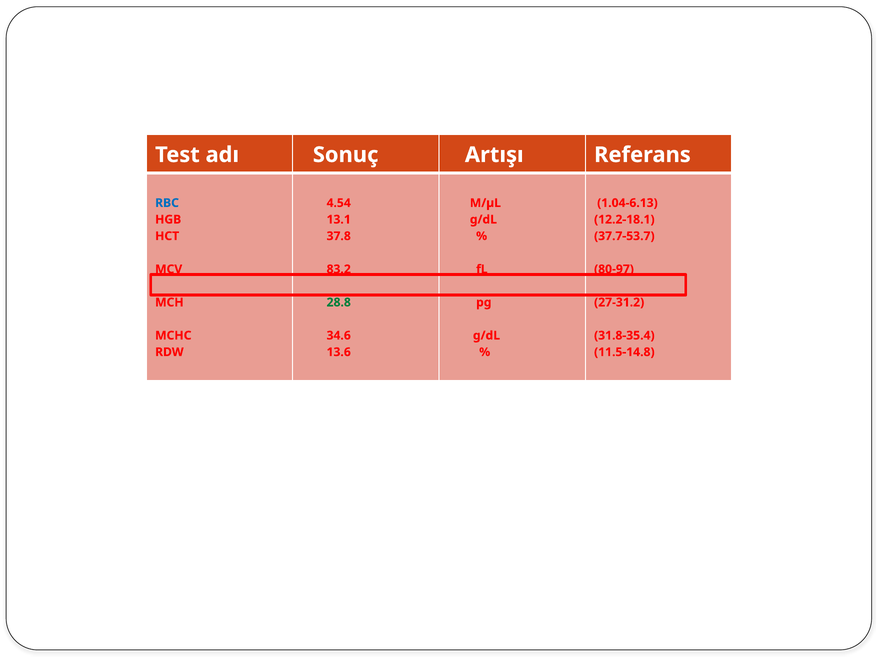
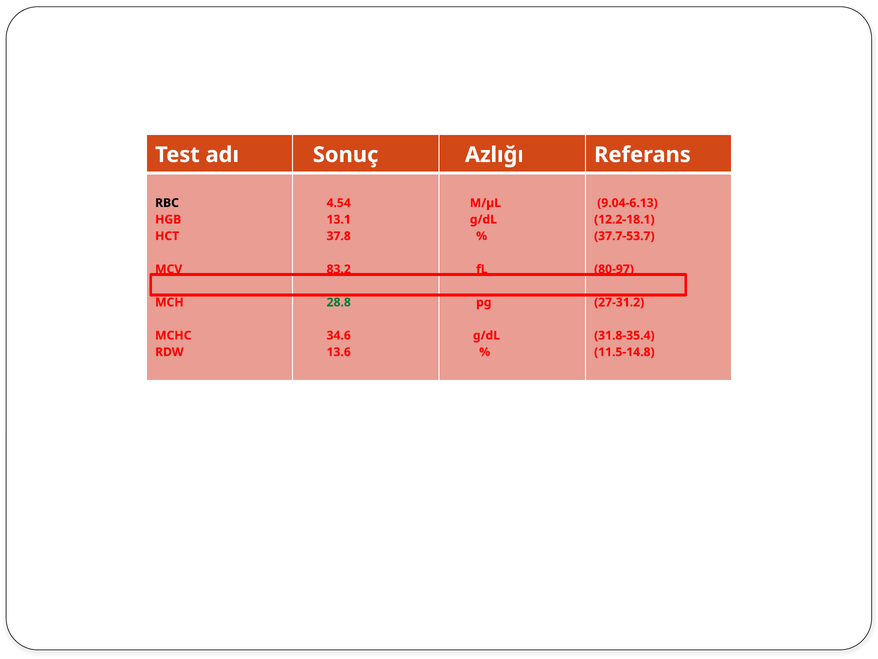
Artışı: Artışı -> Azlığı
RBC colour: blue -> black
1.04-6.13: 1.04-6.13 -> 9.04-6.13
